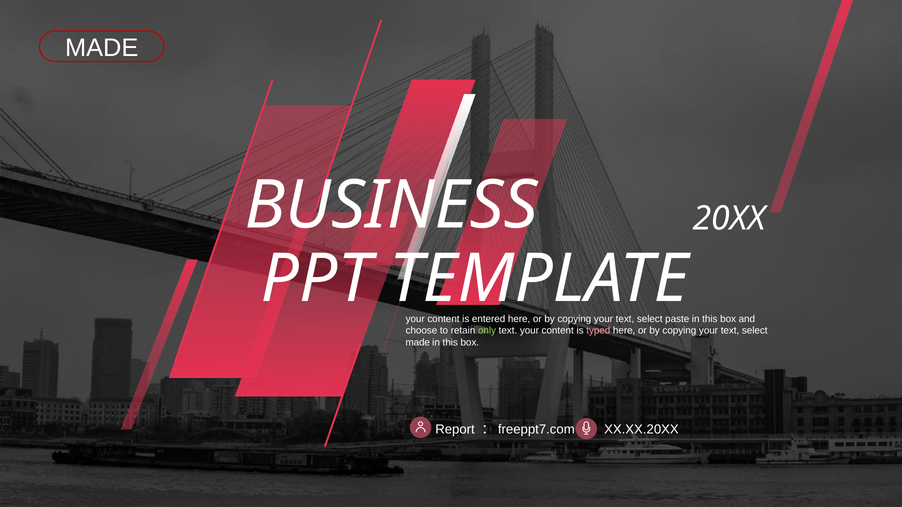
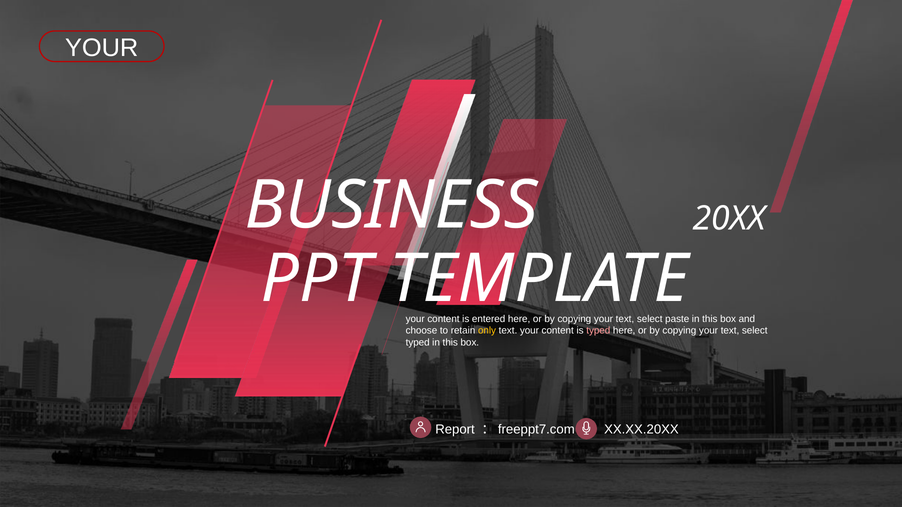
MADE at (102, 48): MADE -> YOUR
only colour: light green -> yellow
made at (418, 343): made -> typed
